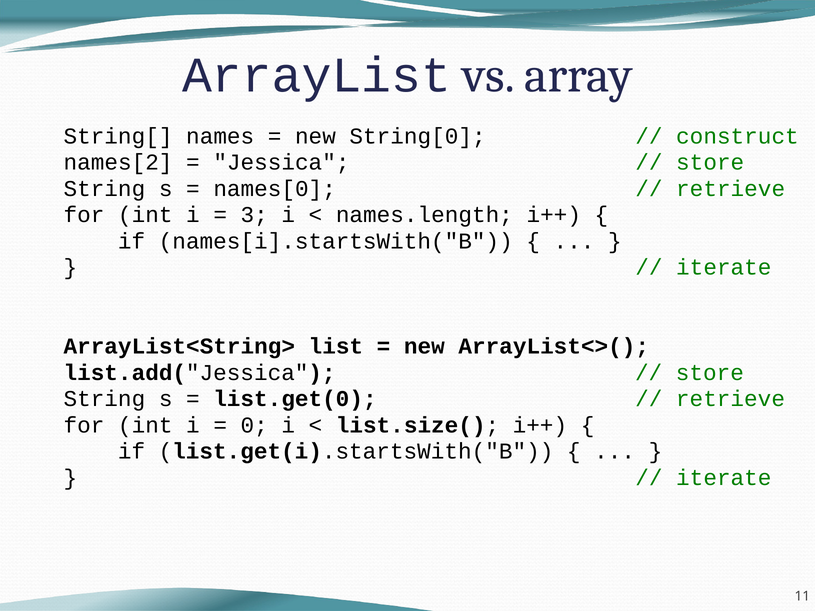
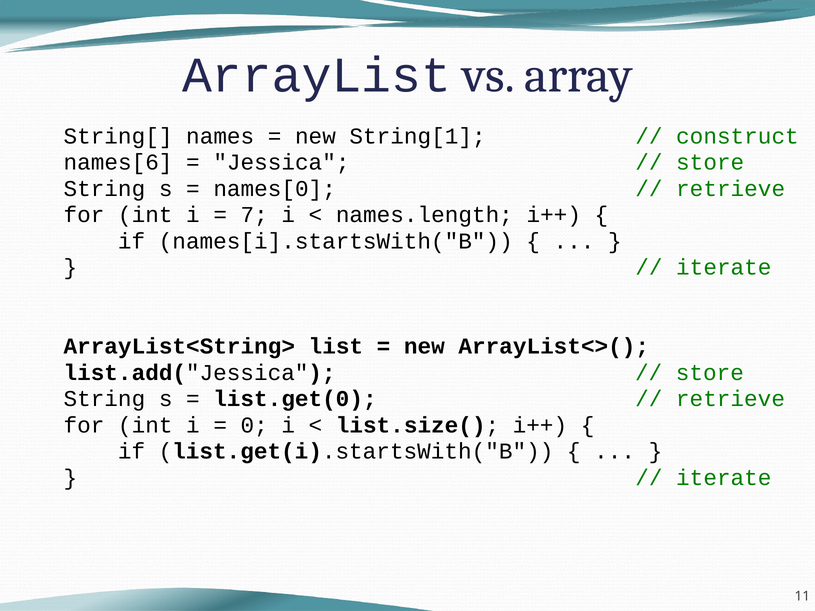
String[0: String[0 -> String[1
names[2: names[2 -> names[6
3: 3 -> 7
